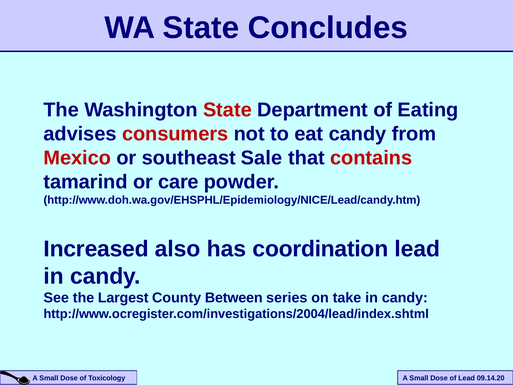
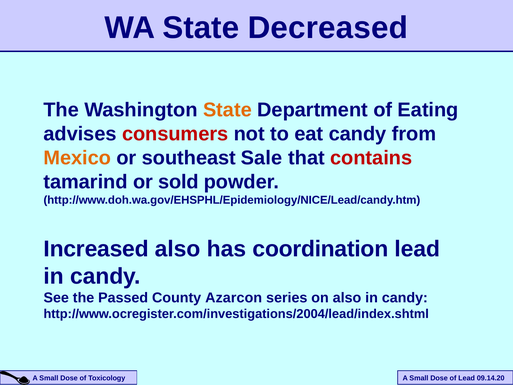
Concludes: Concludes -> Decreased
State at (227, 110) colour: red -> orange
Mexico colour: red -> orange
care: care -> sold
Largest: Largest -> Passed
Between: Between -> Azarcon
on take: take -> also
